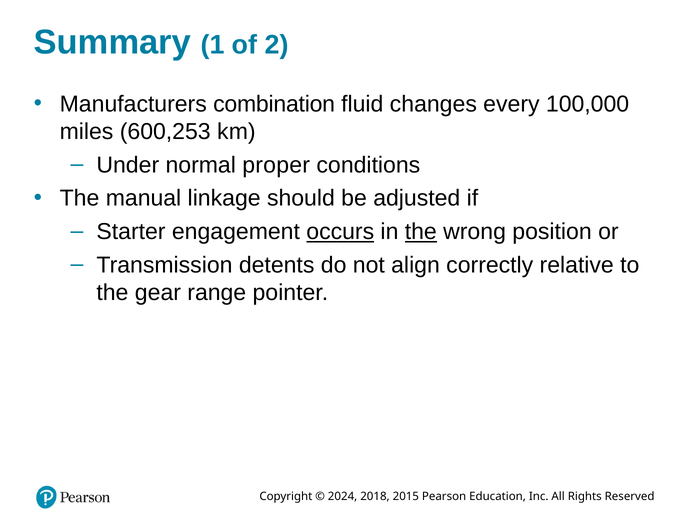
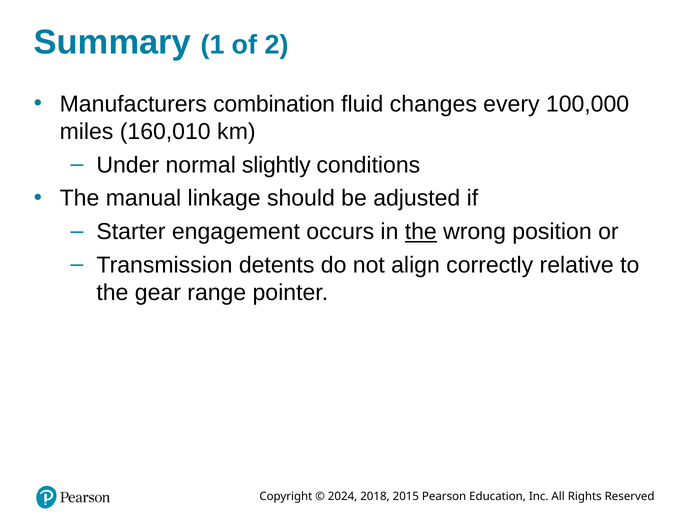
600,253: 600,253 -> 160,010
proper: proper -> slightly
occurs underline: present -> none
